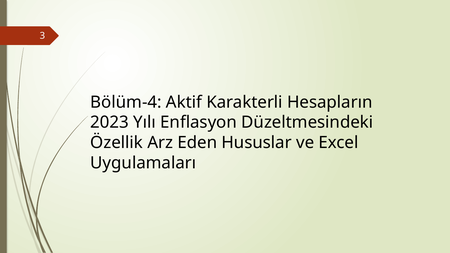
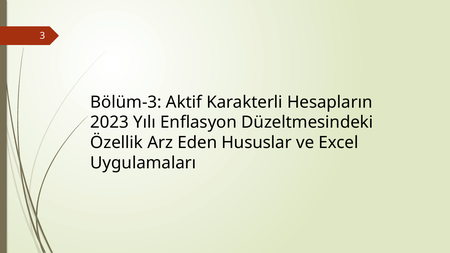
Bölüm-4: Bölüm-4 -> Bölüm-3
